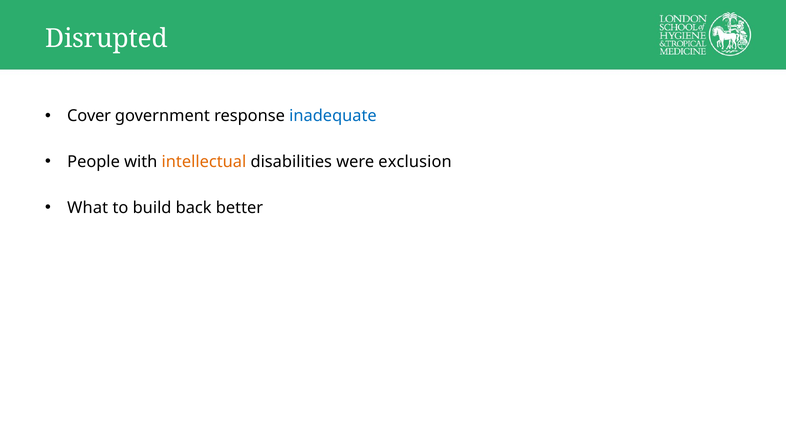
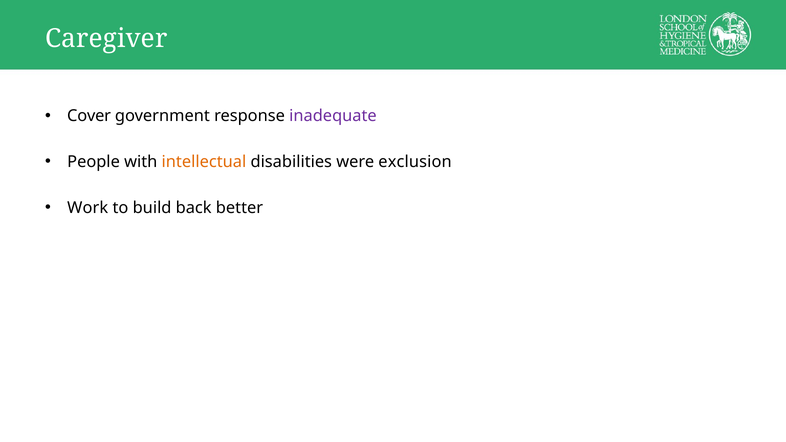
Disrupted: Disrupted -> Caregiver
inadequate colour: blue -> purple
What: What -> Work
